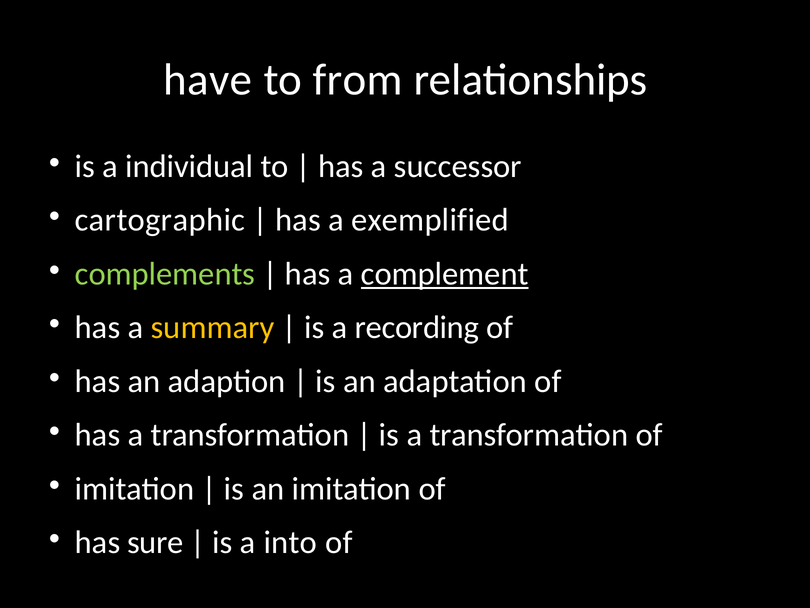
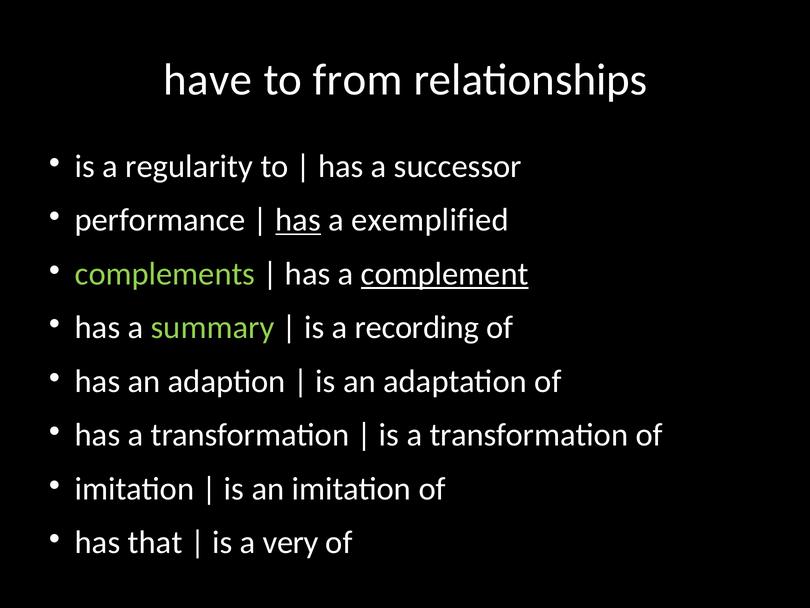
individual: individual -> regularity
cartographic: cartographic -> performance
has at (298, 220) underline: none -> present
summary colour: yellow -> light green
sure: sure -> that
into: into -> very
